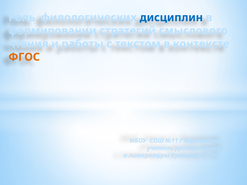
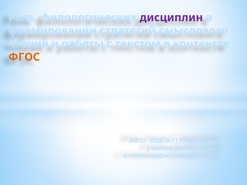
дисциплин colour: blue -> purple
